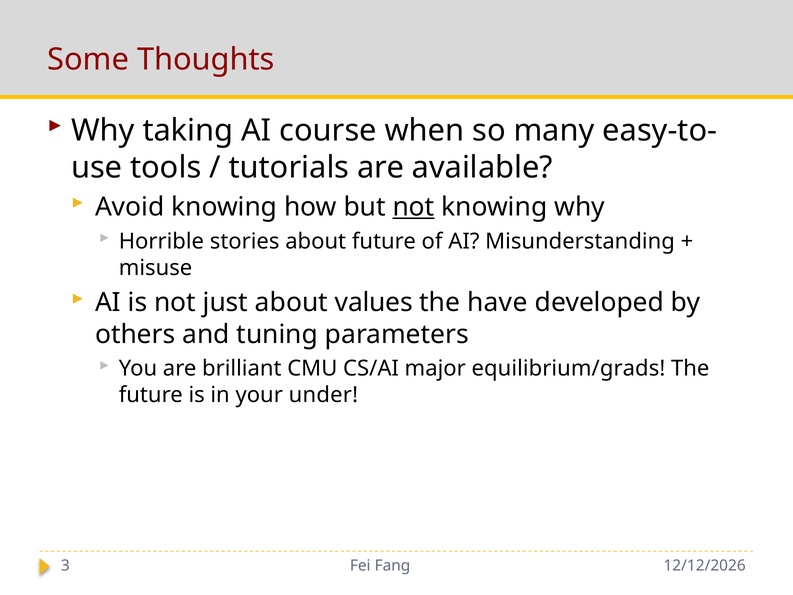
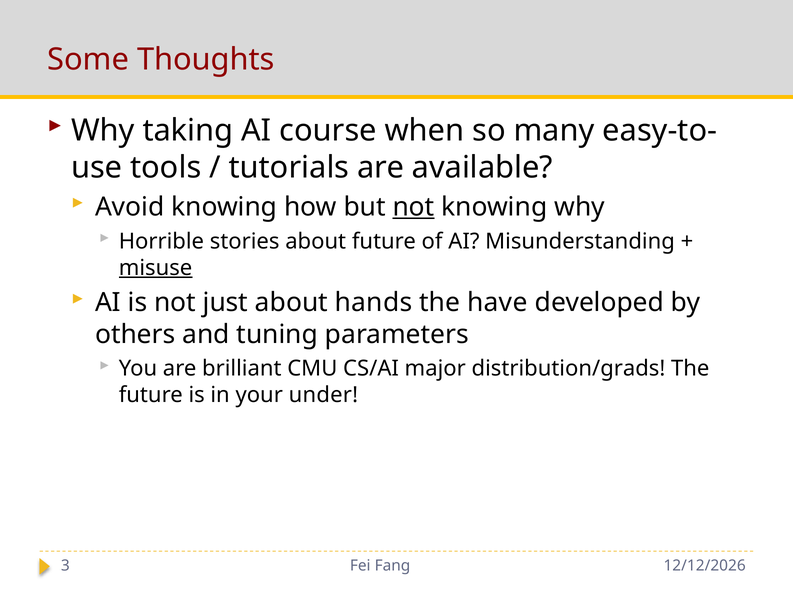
misuse underline: none -> present
values: values -> hands
equilibrium/grads: equilibrium/grads -> distribution/grads
